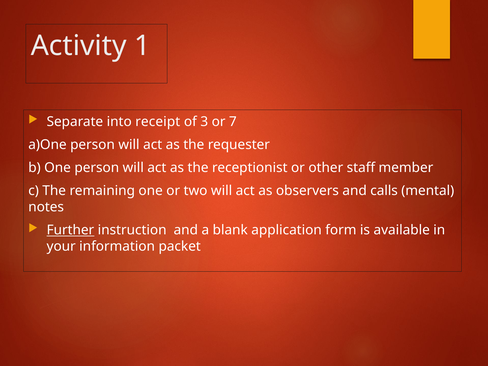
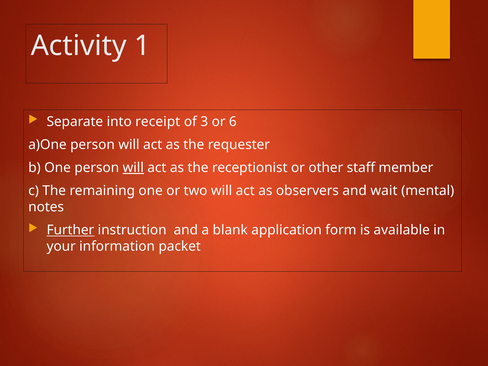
7: 7 -> 6
will at (133, 168) underline: none -> present
calls: calls -> wait
